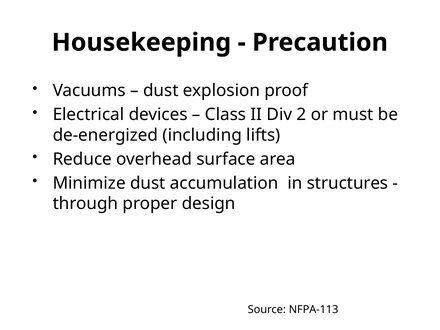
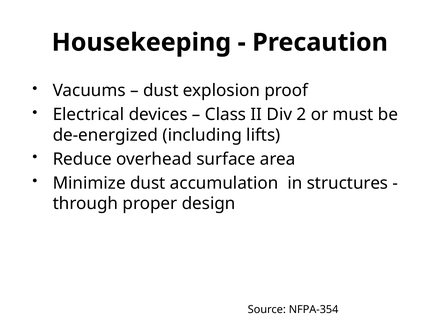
NFPA-113: NFPA-113 -> NFPA-354
